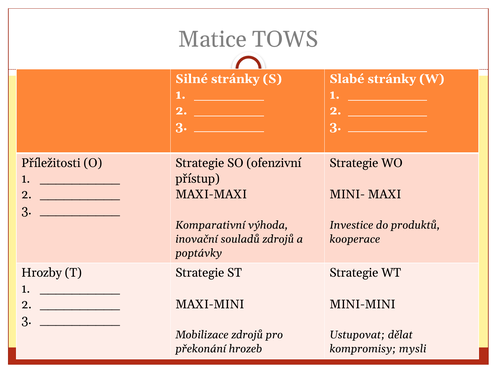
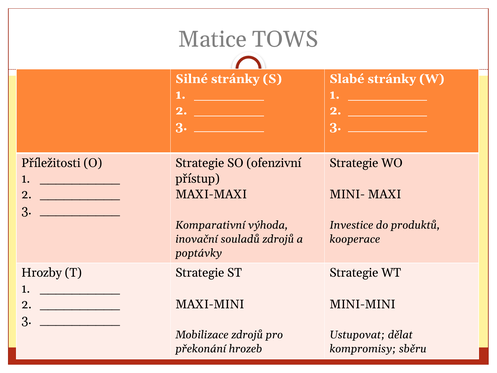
mysli: mysli -> sběru
